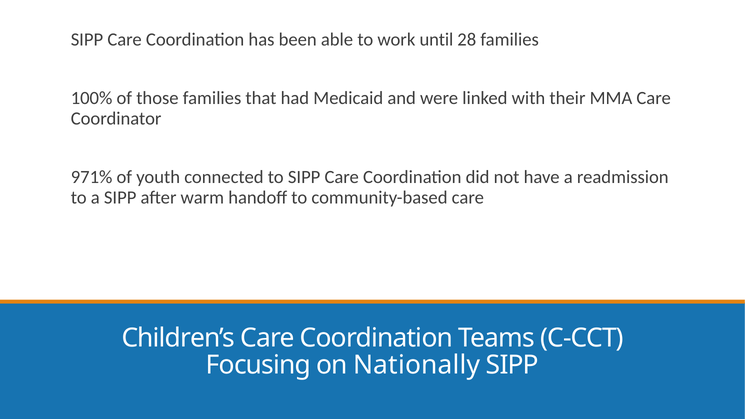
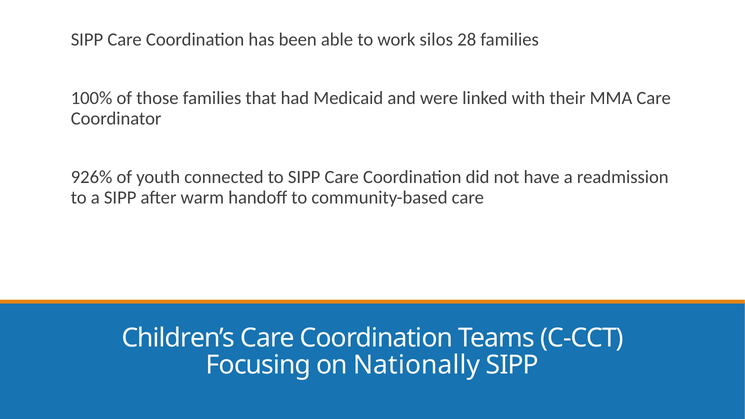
until: until -> silos
971%: 971% -> 926%
